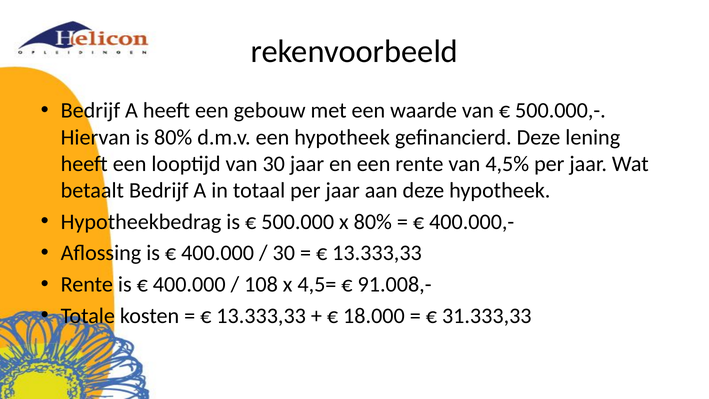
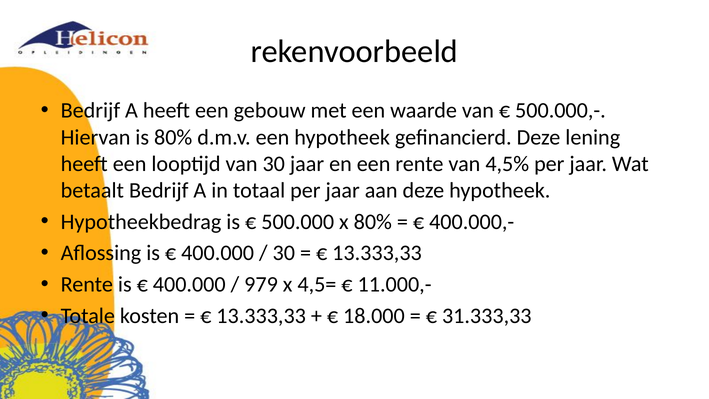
108: 108 -> 979
91.008,-: 91.008,- -> 11.000,-
